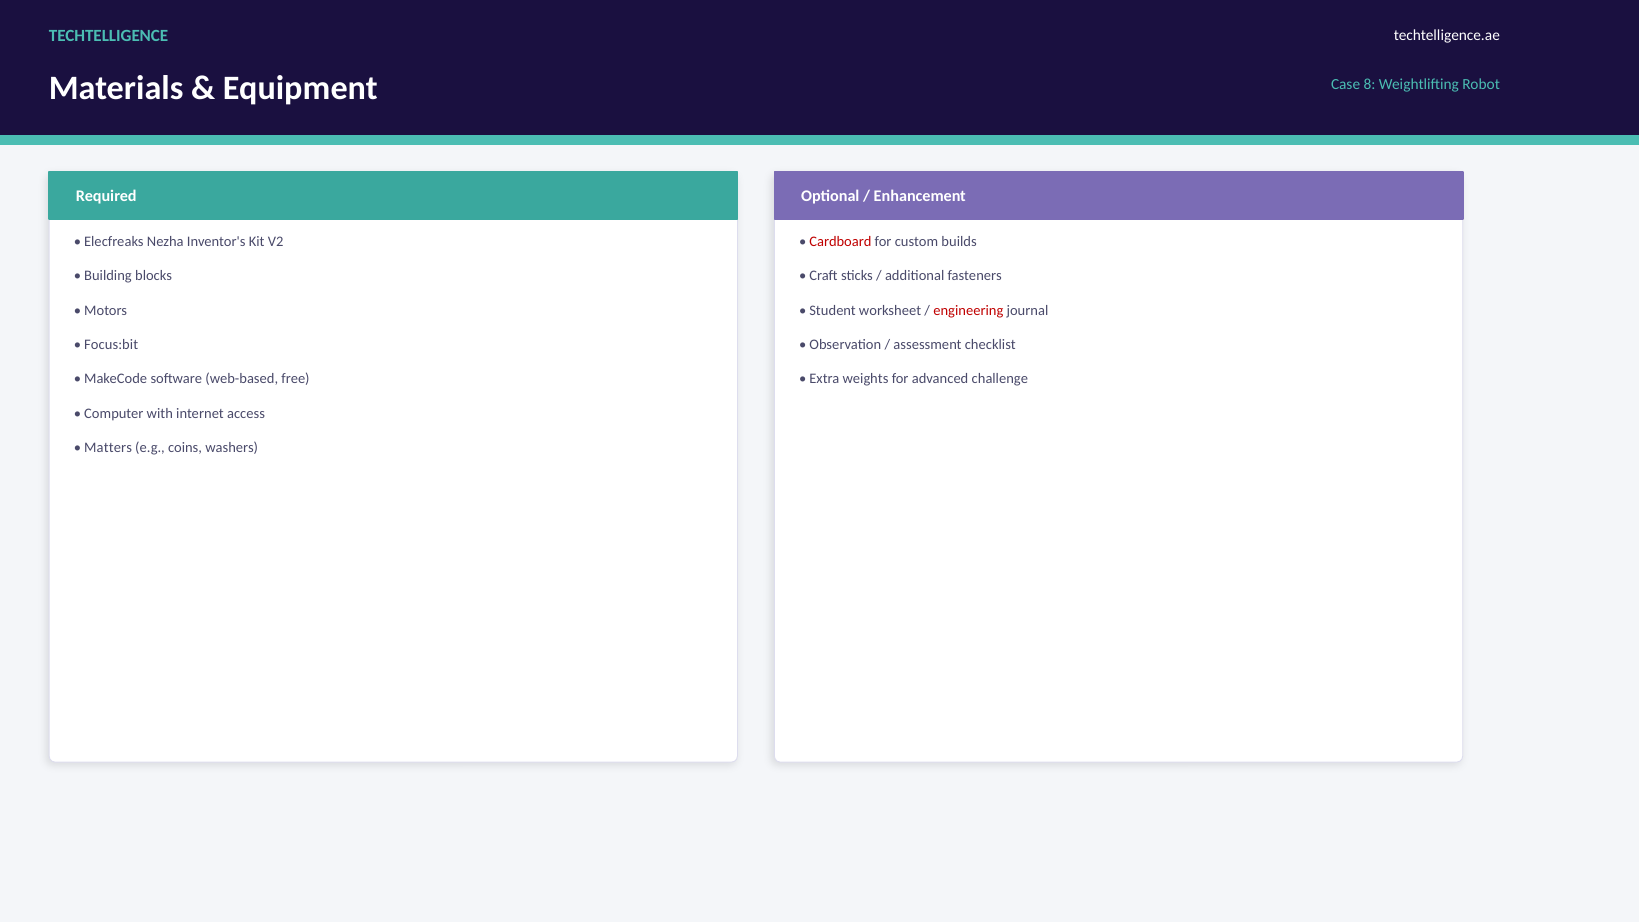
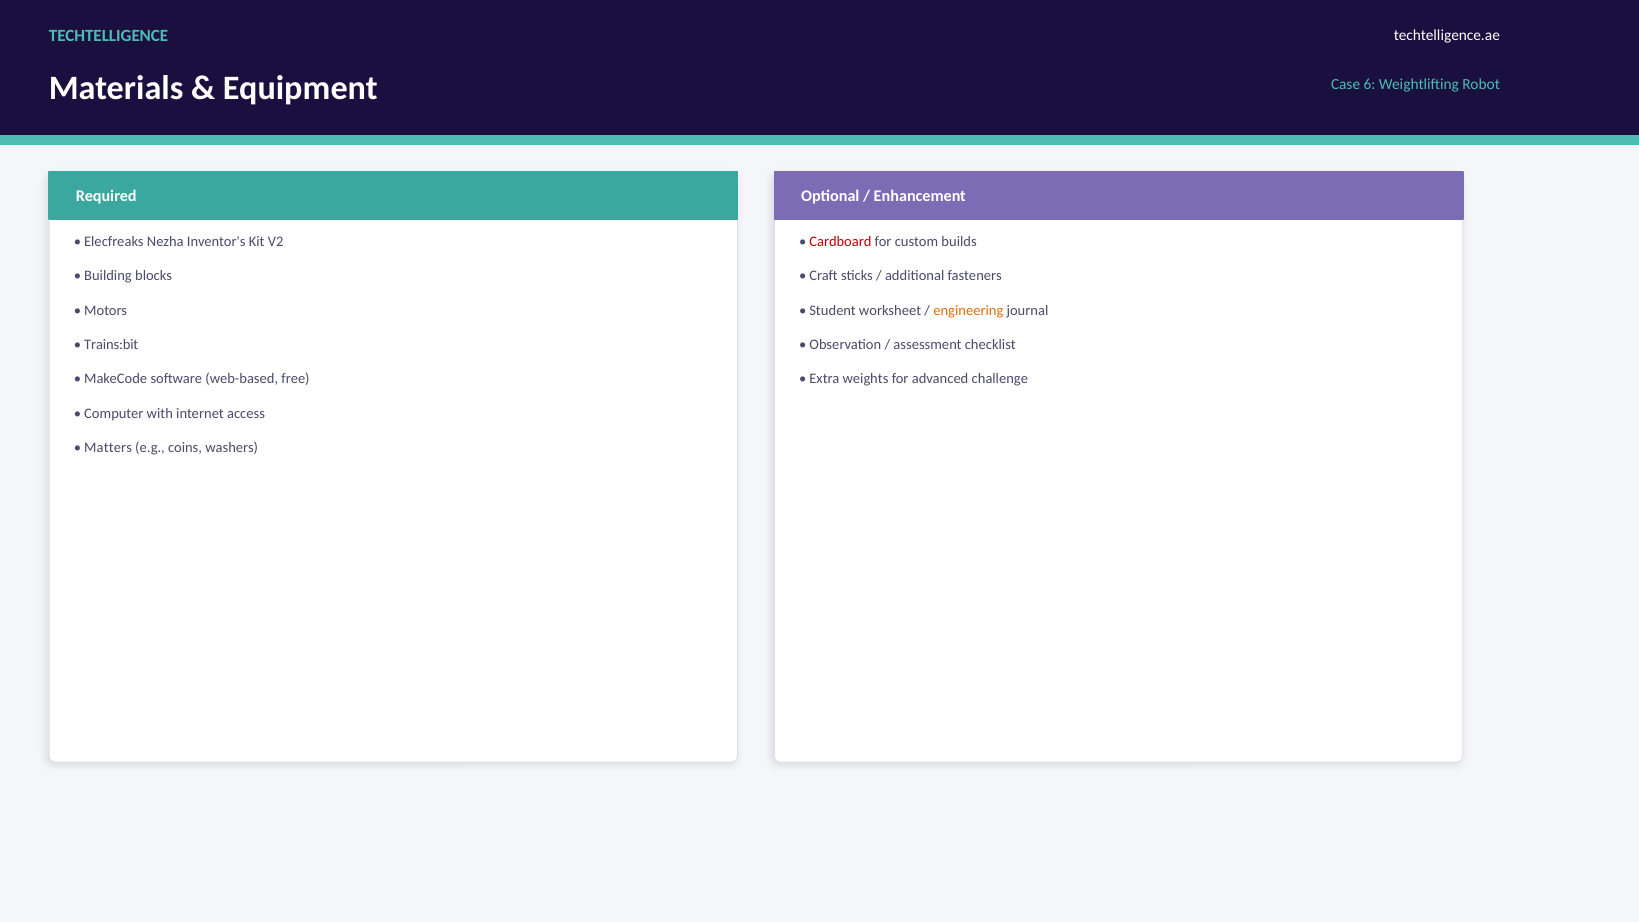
8: 8 -> 6
engineering colour: red -> orange
Focus:bit: Focus:bit -> Trains:bit
